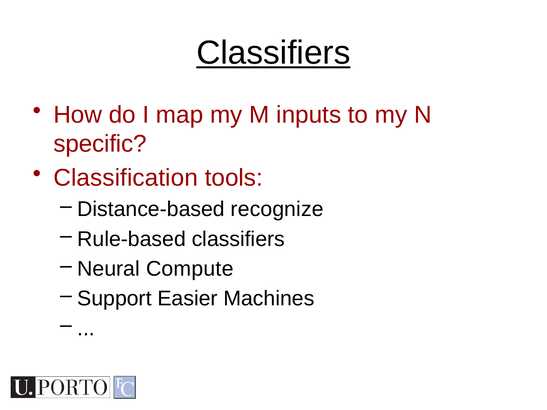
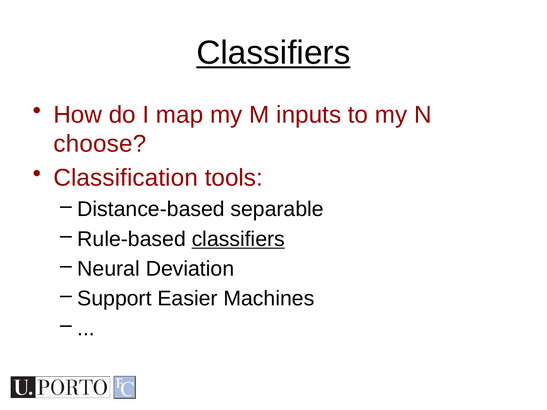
specific: specific -> choose
recognize: recognize -> separable
classifiers at (238, 239) underline: none -> present
Compute: Compute -> Deviation
